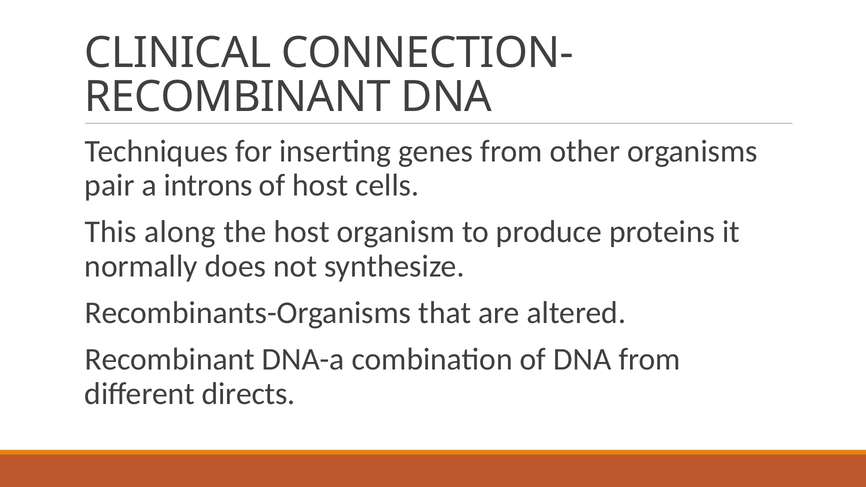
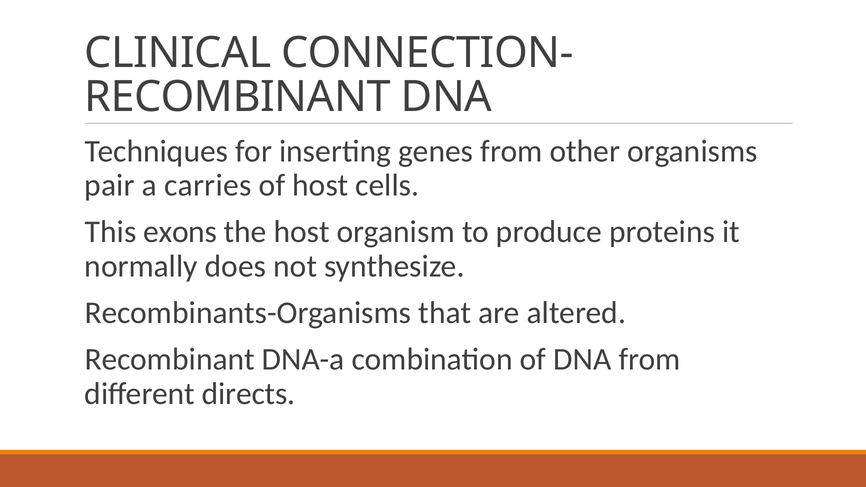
introns: introns -> carries
along: along -> exons
